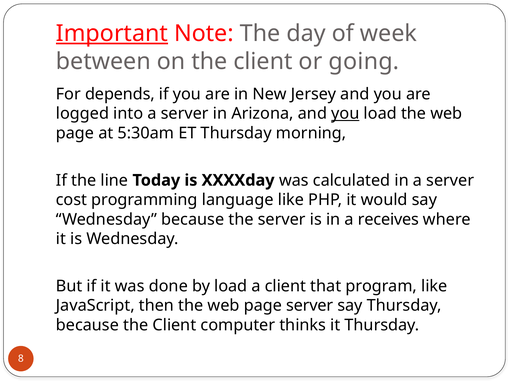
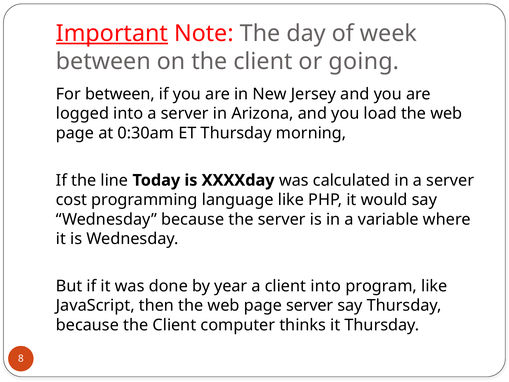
For depends: depends -> between
you at (345, 113) underline: present -> none
5:30am: 5:30am -> 0:30am
receives: receives -> variable
by load: load -> year
client that: that -> into
